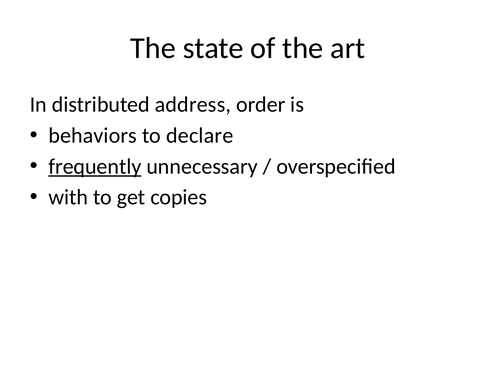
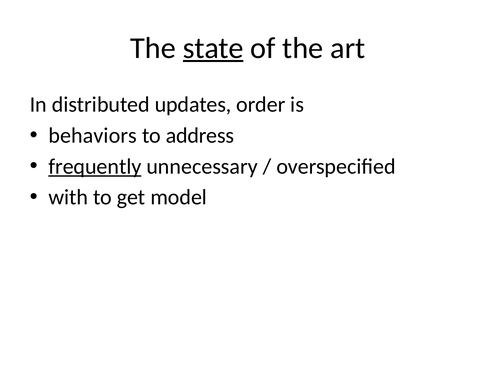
state underline: none -> present
address: address -> updates
declare: declare -> address
copies: copies -> model
